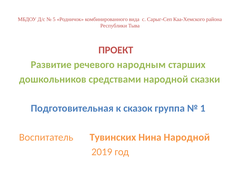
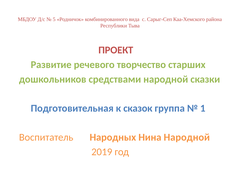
народным: народным -> творчество
Тувинских: Тувинских -> Народных
